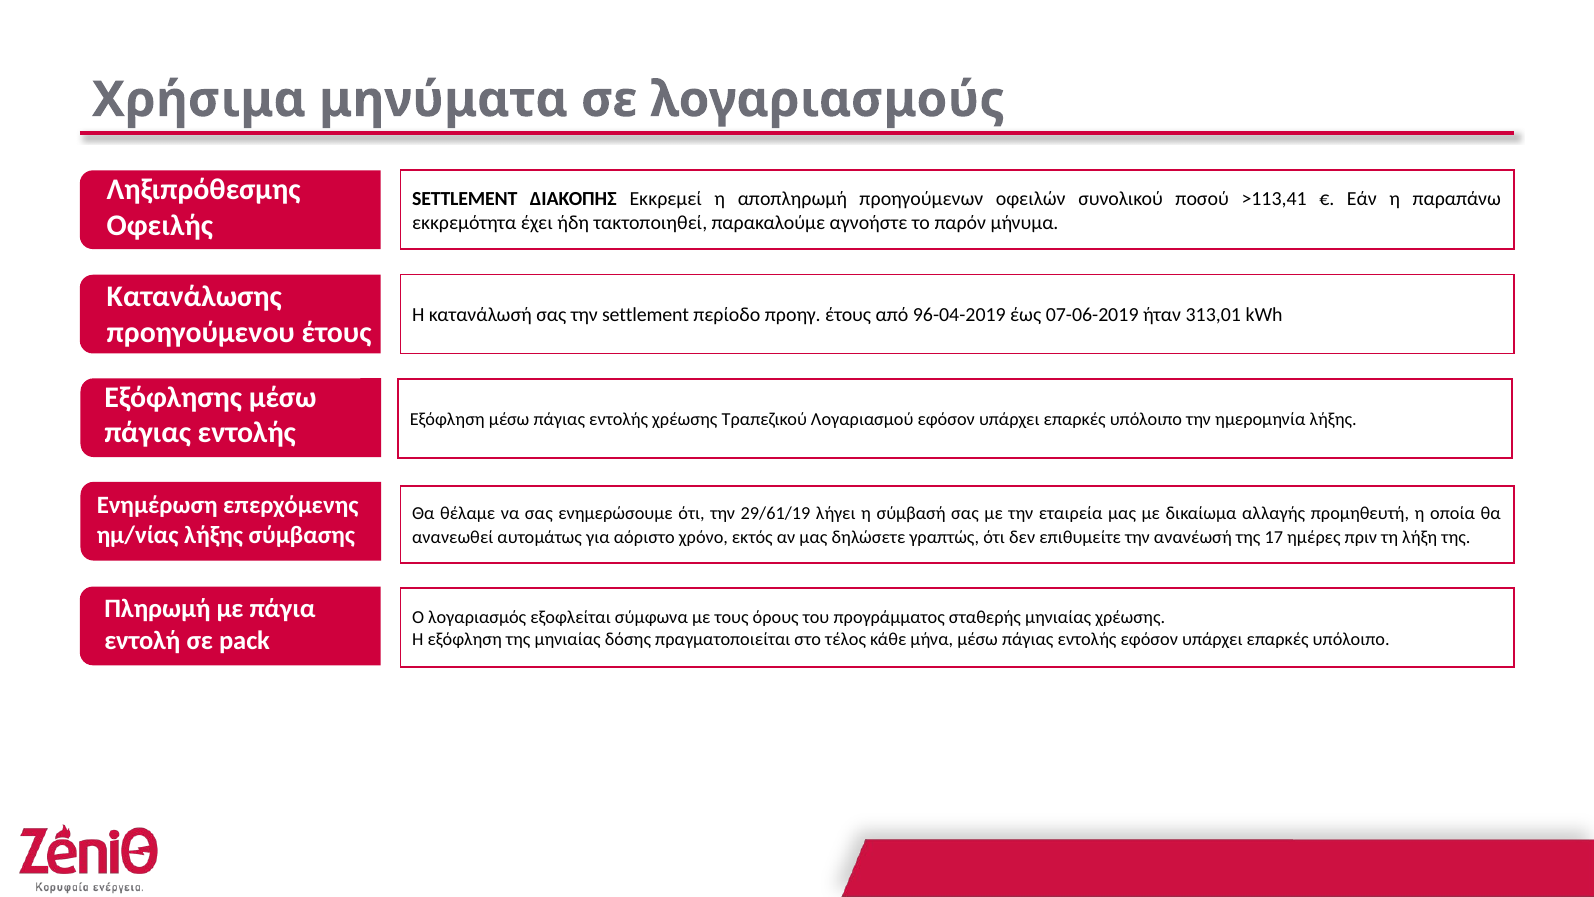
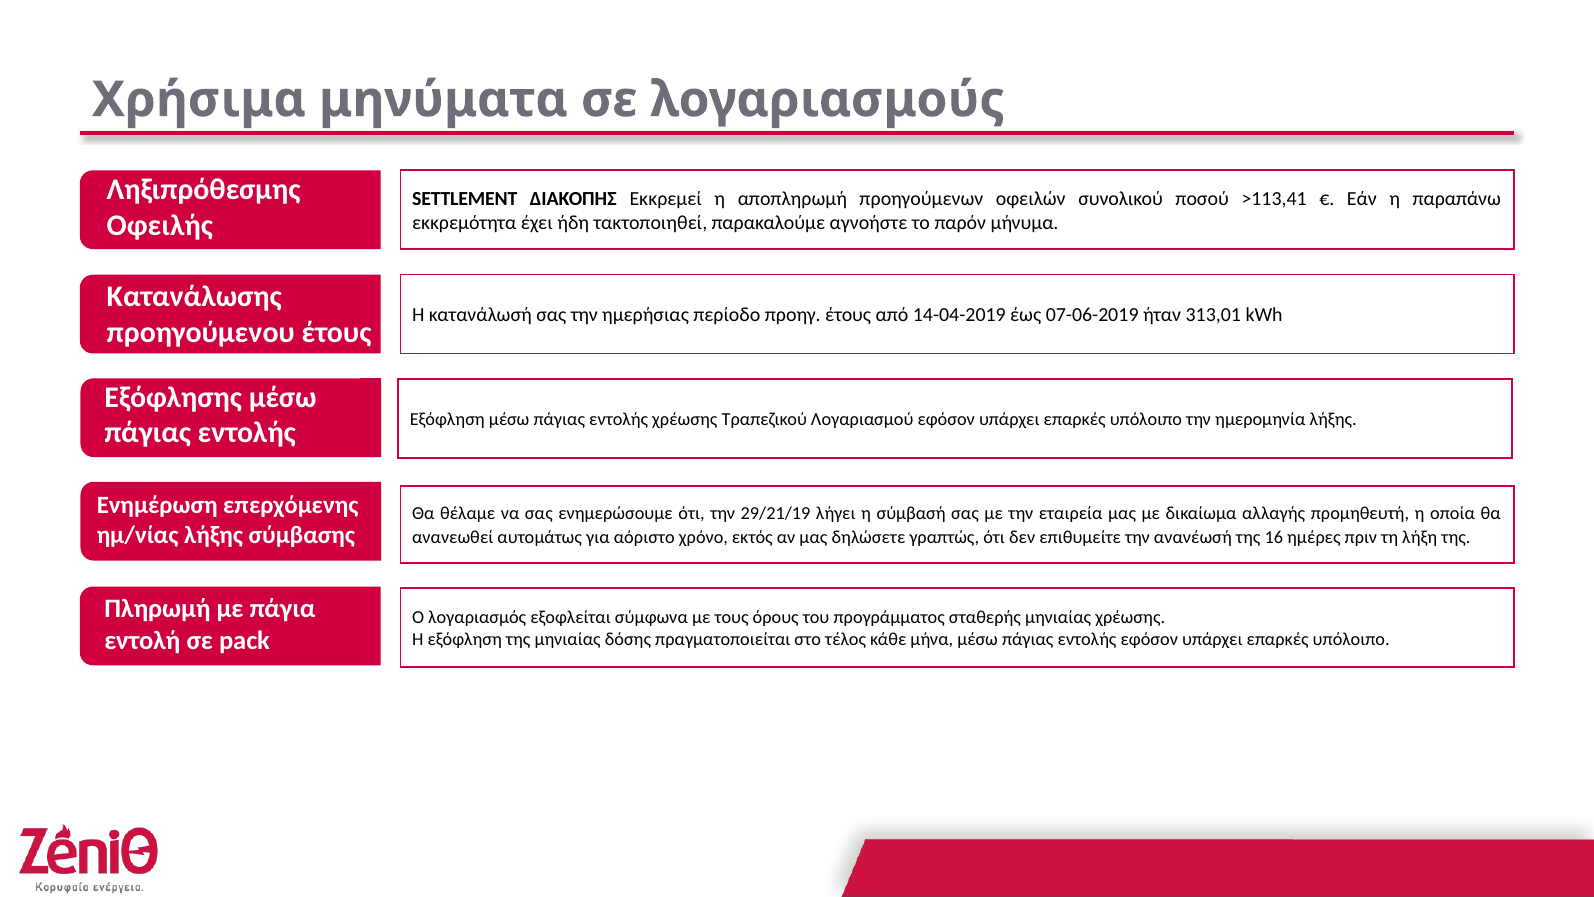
την settlement: settlement -> ημερήσιας
96-04-2019: 96-04-2019 -> 14-04-2019
29/61/19: 29/61/19 -> 29/21/19
17: 17 -> 16
